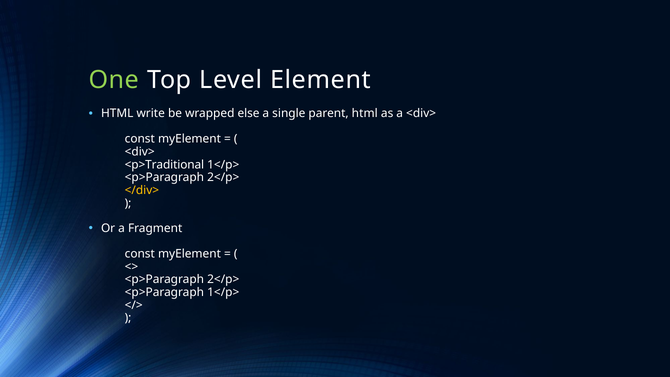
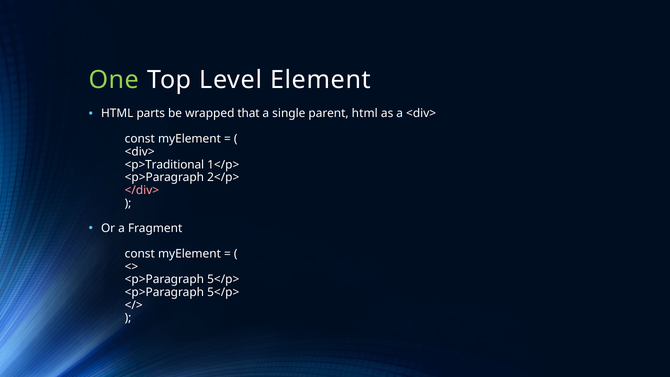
write: write -> parts
else: else -> that
</div> colour: yellow -> pink
2</p> at (223, 279): 2</p> -> 5</p>
1</p> at (223, 292): 1</p> -> 5</p>
